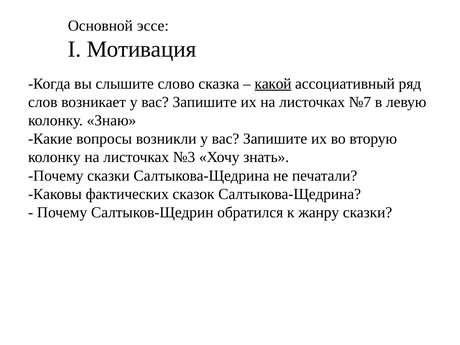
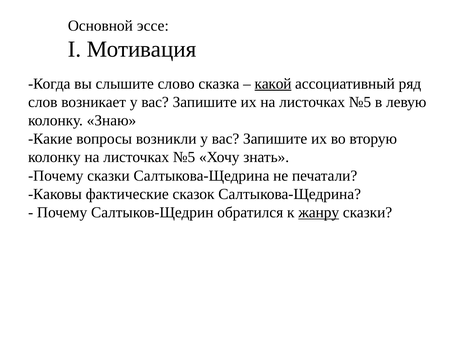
их на листочках №7: №7 -> №5
колонку на листочках №3: №3 -> №5
фактических: фактических -> фактические
жанру underline: none -> present
